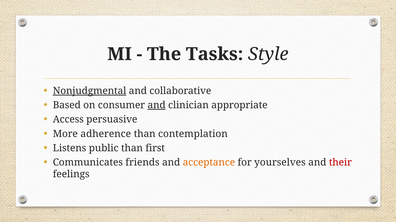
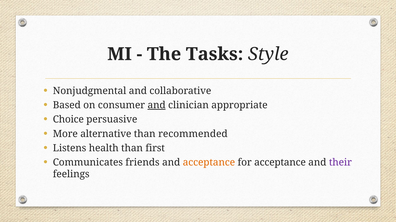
Nonjudgmental underline: present -> none
Access: Access -> Choice
adherence: adherence -> alternative
contemplation: contemplation -> recommended
public: public -> health
for yourselves: yourselves -> acceptance
their colour: red -> purple
